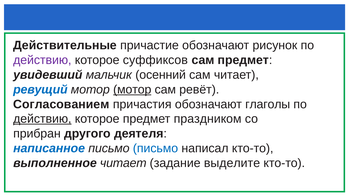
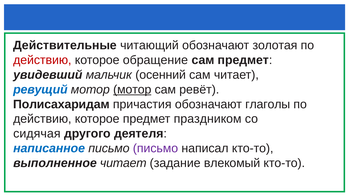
причастие: причастие -> читающий
рисунок: рисунок -> золотая
действию at (42, 60) colour: purple -> red
суффиксов: суффиксов -> обращение
Согласованием: Согласованием -> Полисахаридам
действию at (42, 119) underline: present -> none
прибран: прибран -> сидячая
письмо at (155, 148) colour: blue -> purple
выделите: выделите -> влекомый
